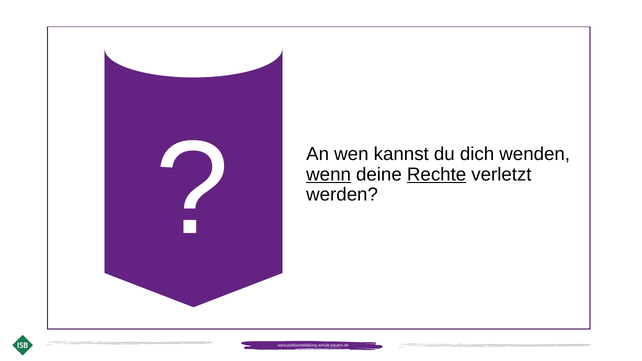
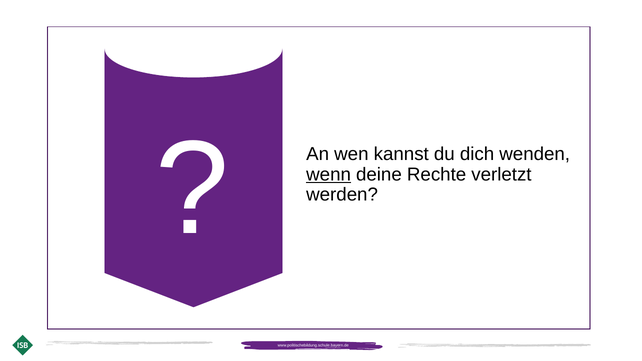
Rechte underline: present -> none
